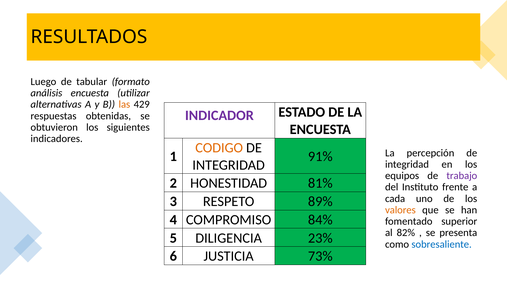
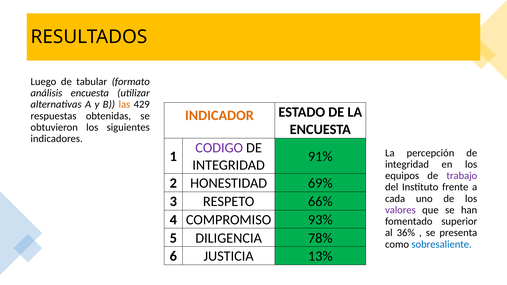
INDICADOR colour: purple -> orange
CODIGO colour: orange -> purple
81%: 81% -> 69%
89%: 89% -> 66%
valores colour: orange -> purple
84%: 84% -> 93%
82%: 82% -> 36%
23%: 23% -> 78%
73%: 73% -> 13%
